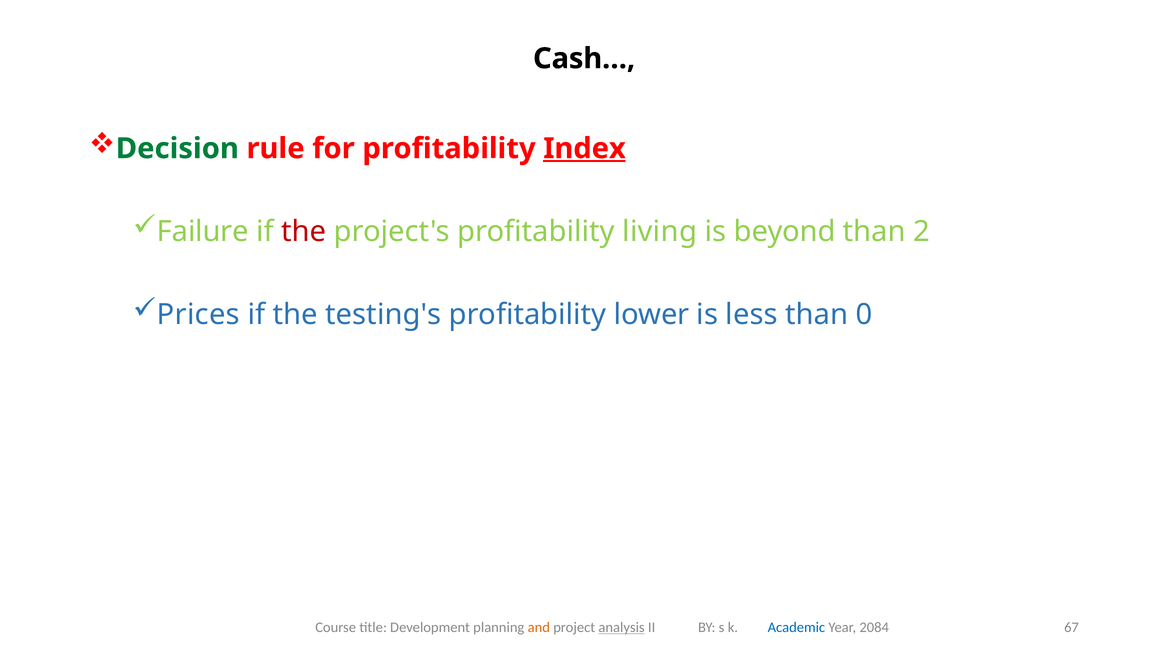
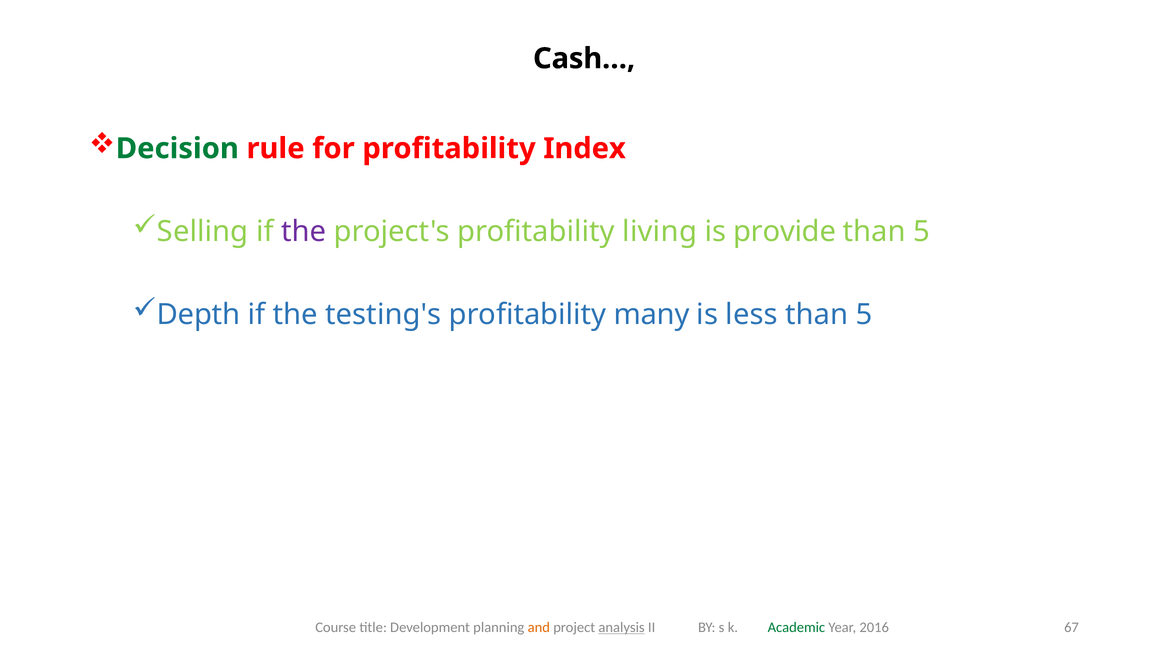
Index underline: present -> none
Failure: Failure -> Selling
the at (304, 232) colour: red -> purple
beyond: beyond -> provide
2 at (922, 232): 2 -> 5
Prices: Prices -> Depth
lower: lower -> many
less than 0: 0 -> 5
Academic colour: blue -> green
2084: 2084 -> 2016
